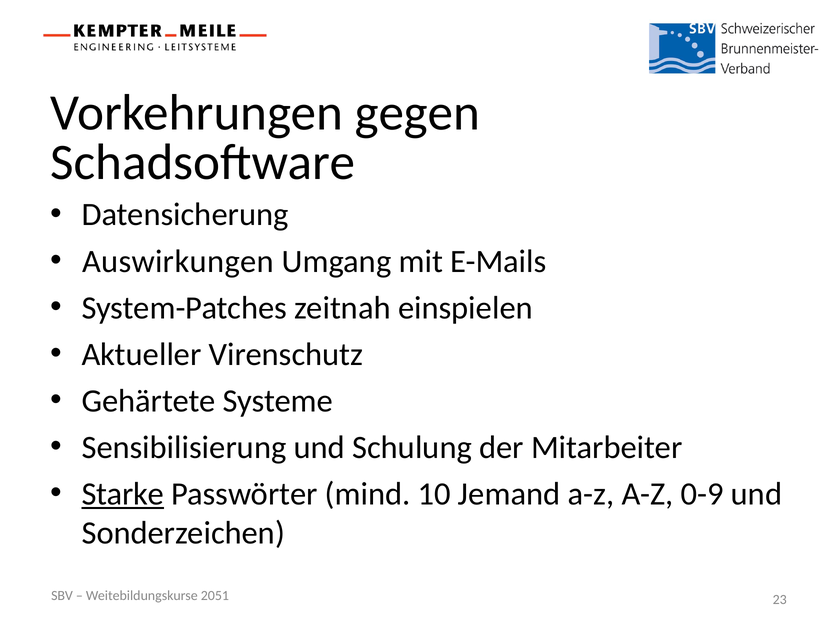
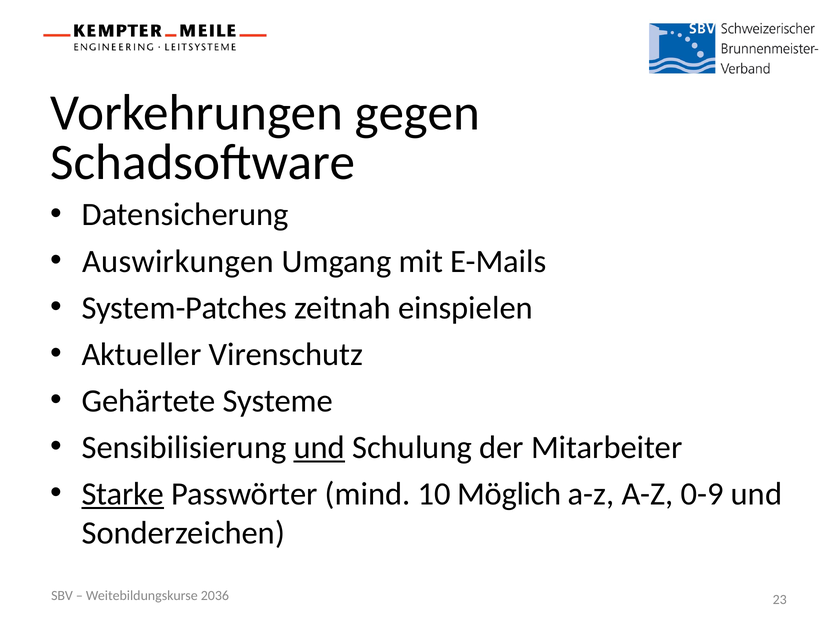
und at (319, 447) underline: none -> present
Jemand: Jemand -> Möglich
2051: 2051 -> 2036
